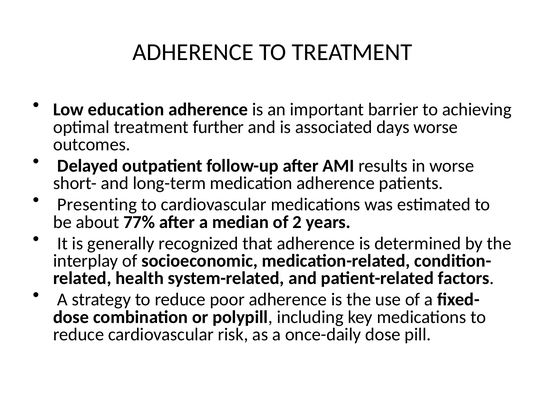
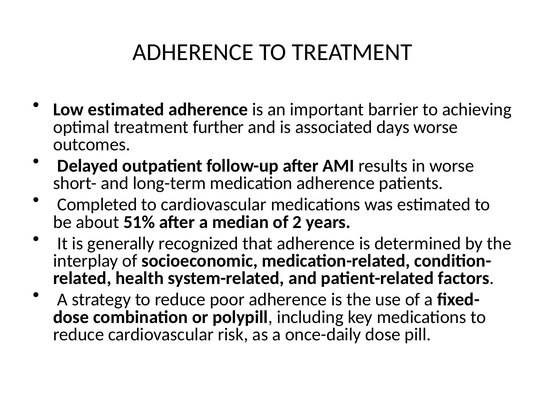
Low education: education -> estimated
Presenting: Presenting -> Completed
77%: 77% -> 51%
